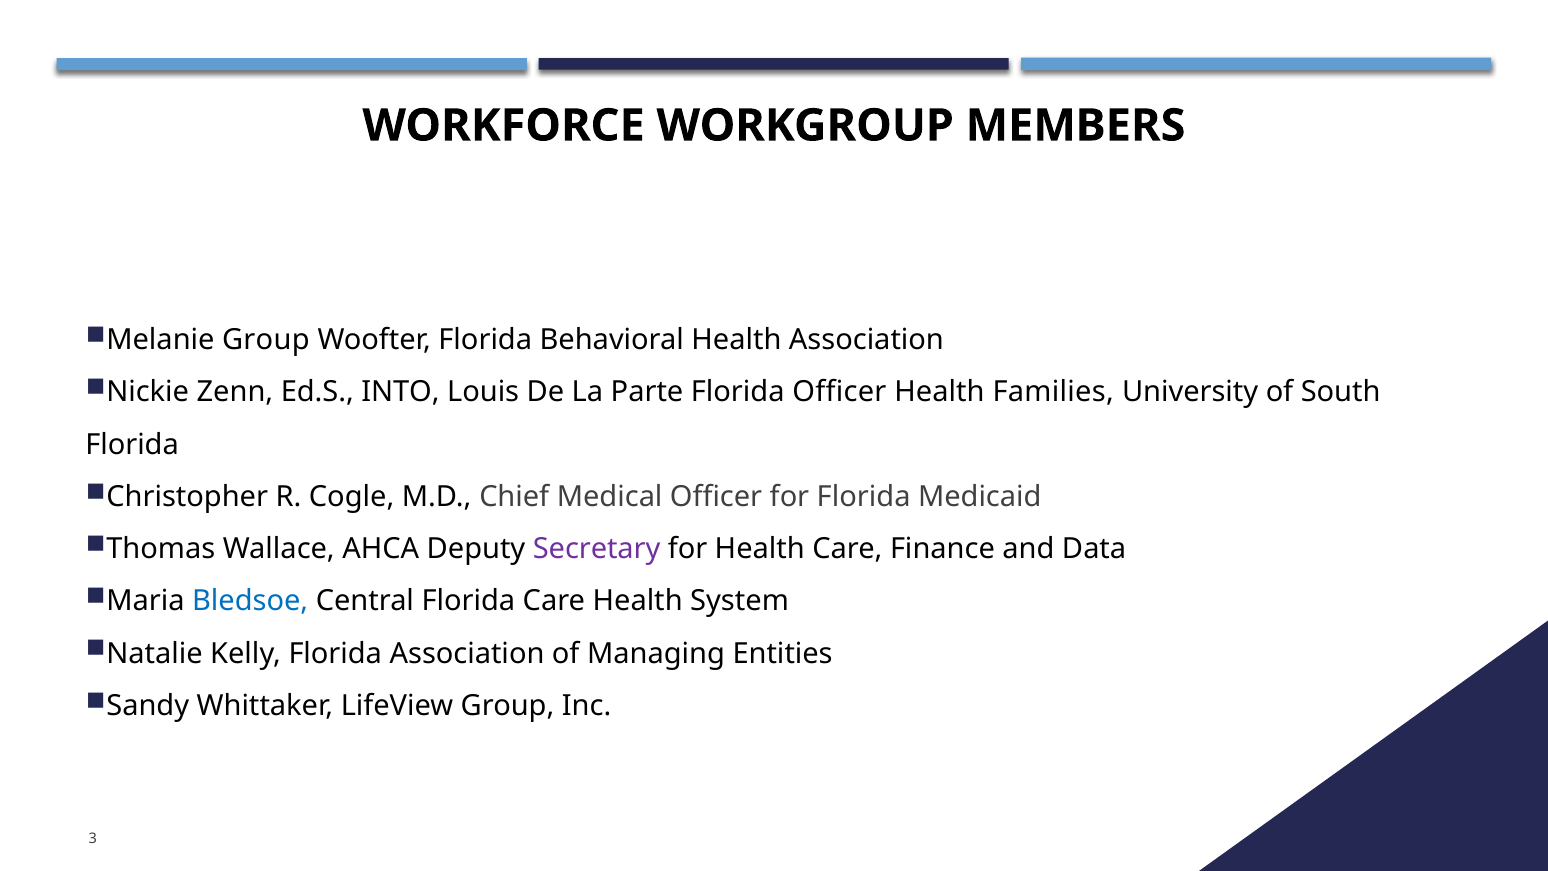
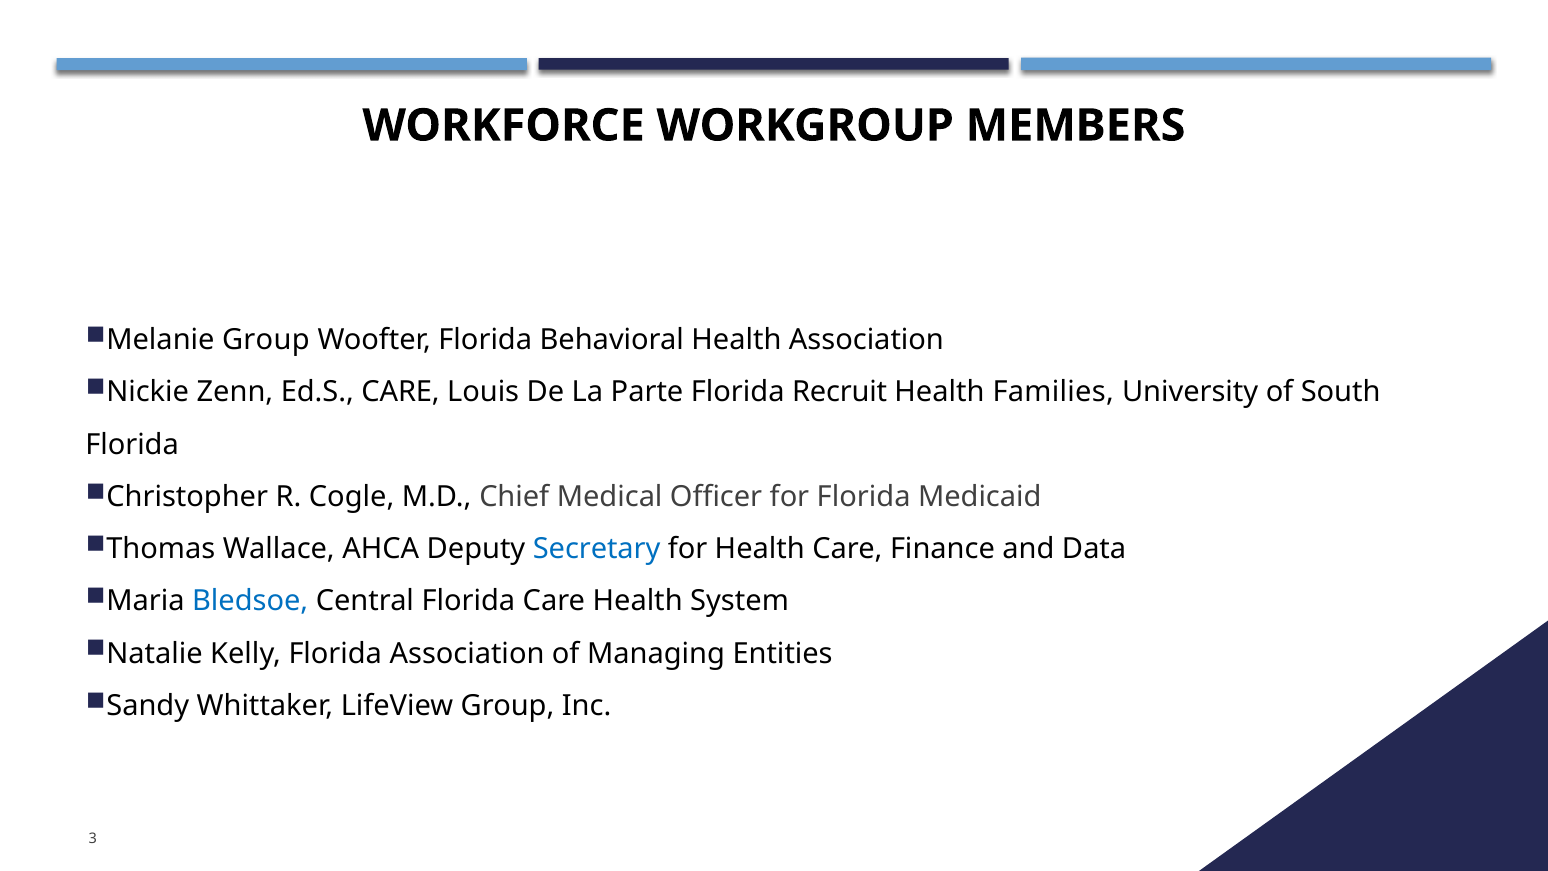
Ed.S INTO: INTO -> CARE
Florida Officer: Officer -> Recruit
Secretary colour: purple -> blue
